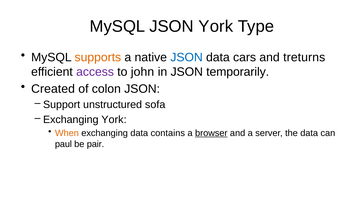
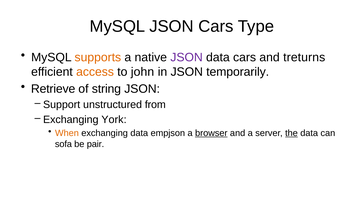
JSON York: York -> Cars
JSON at (187, 57) colour: blue -> purple
access colour: purple -> orange
Created: Created -> Retrieve
colon: colon -> string
sofa: sofa -> from
contains: contains -> empjson
the underline: none -> present
paul: paul -> sofa
